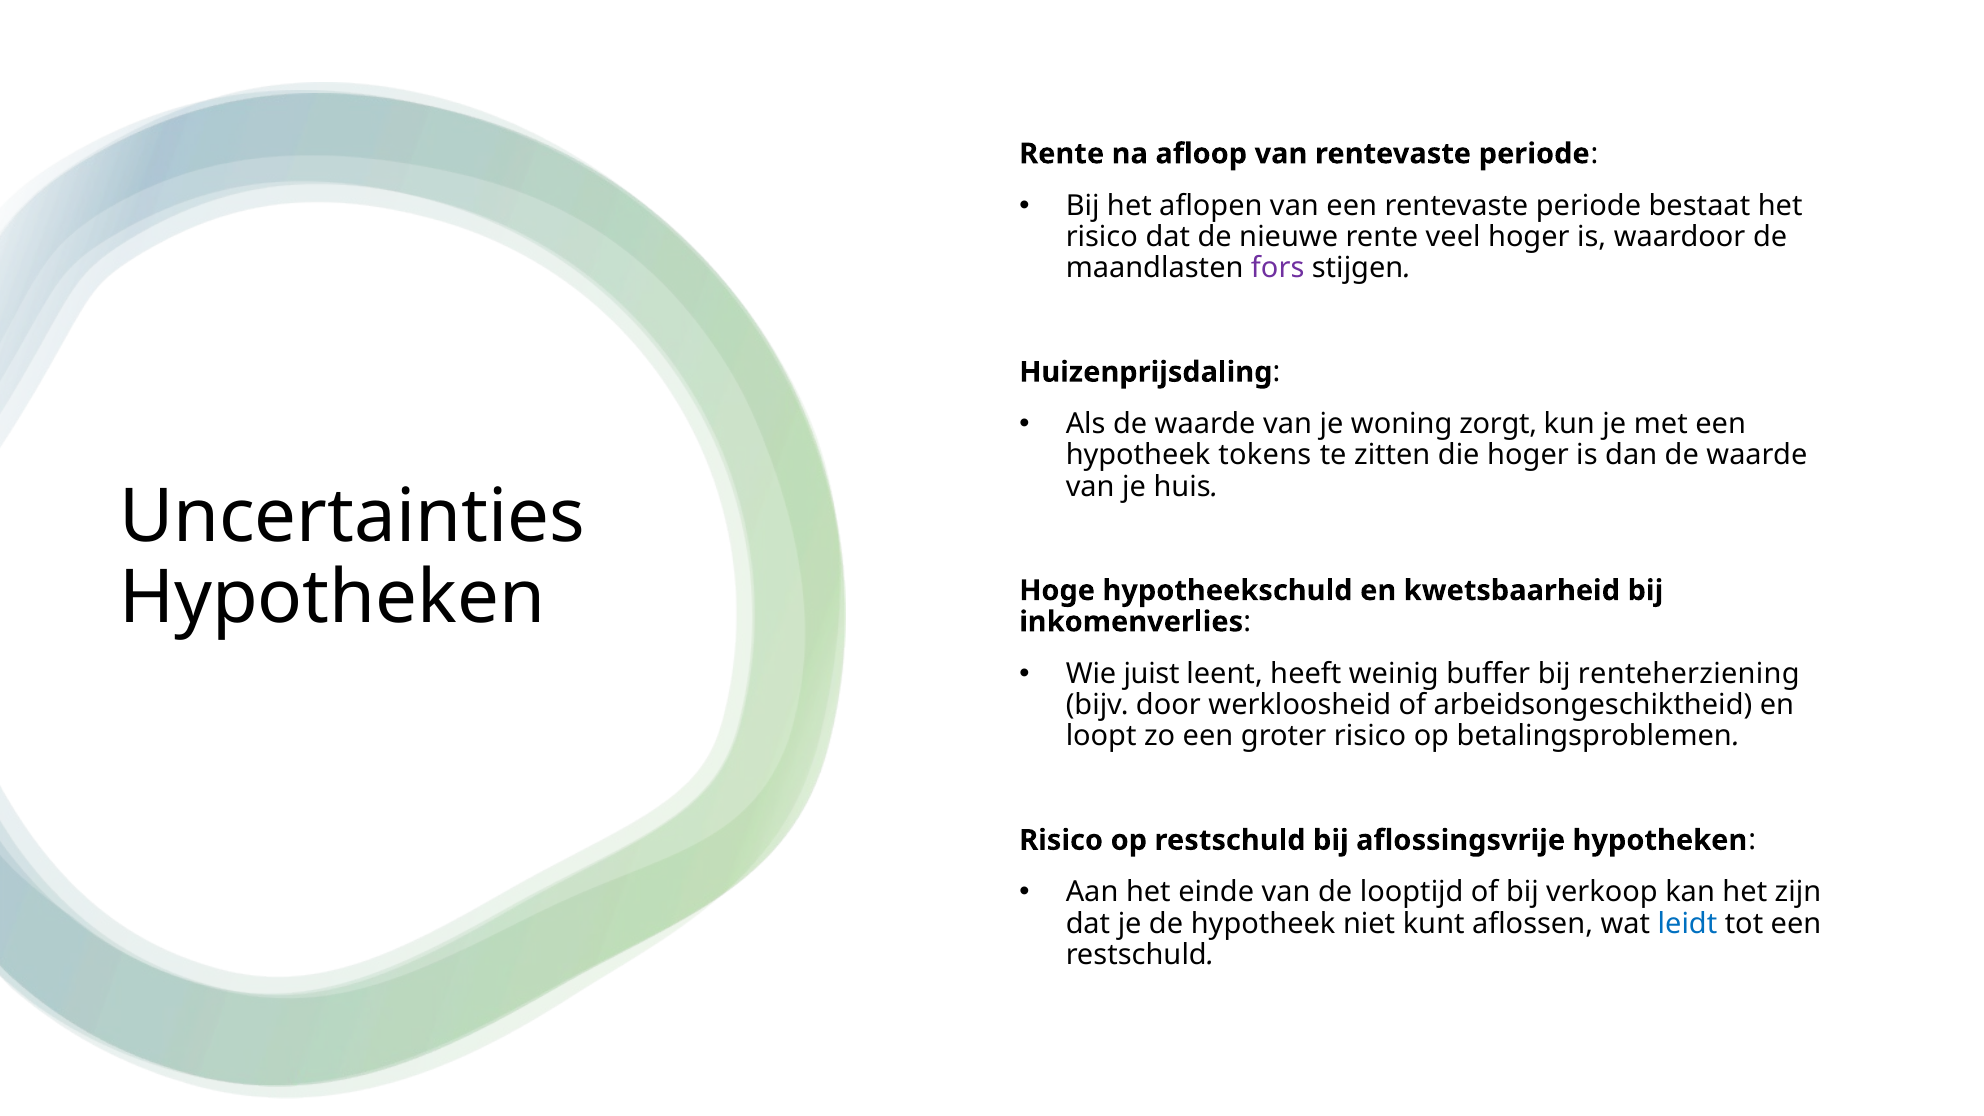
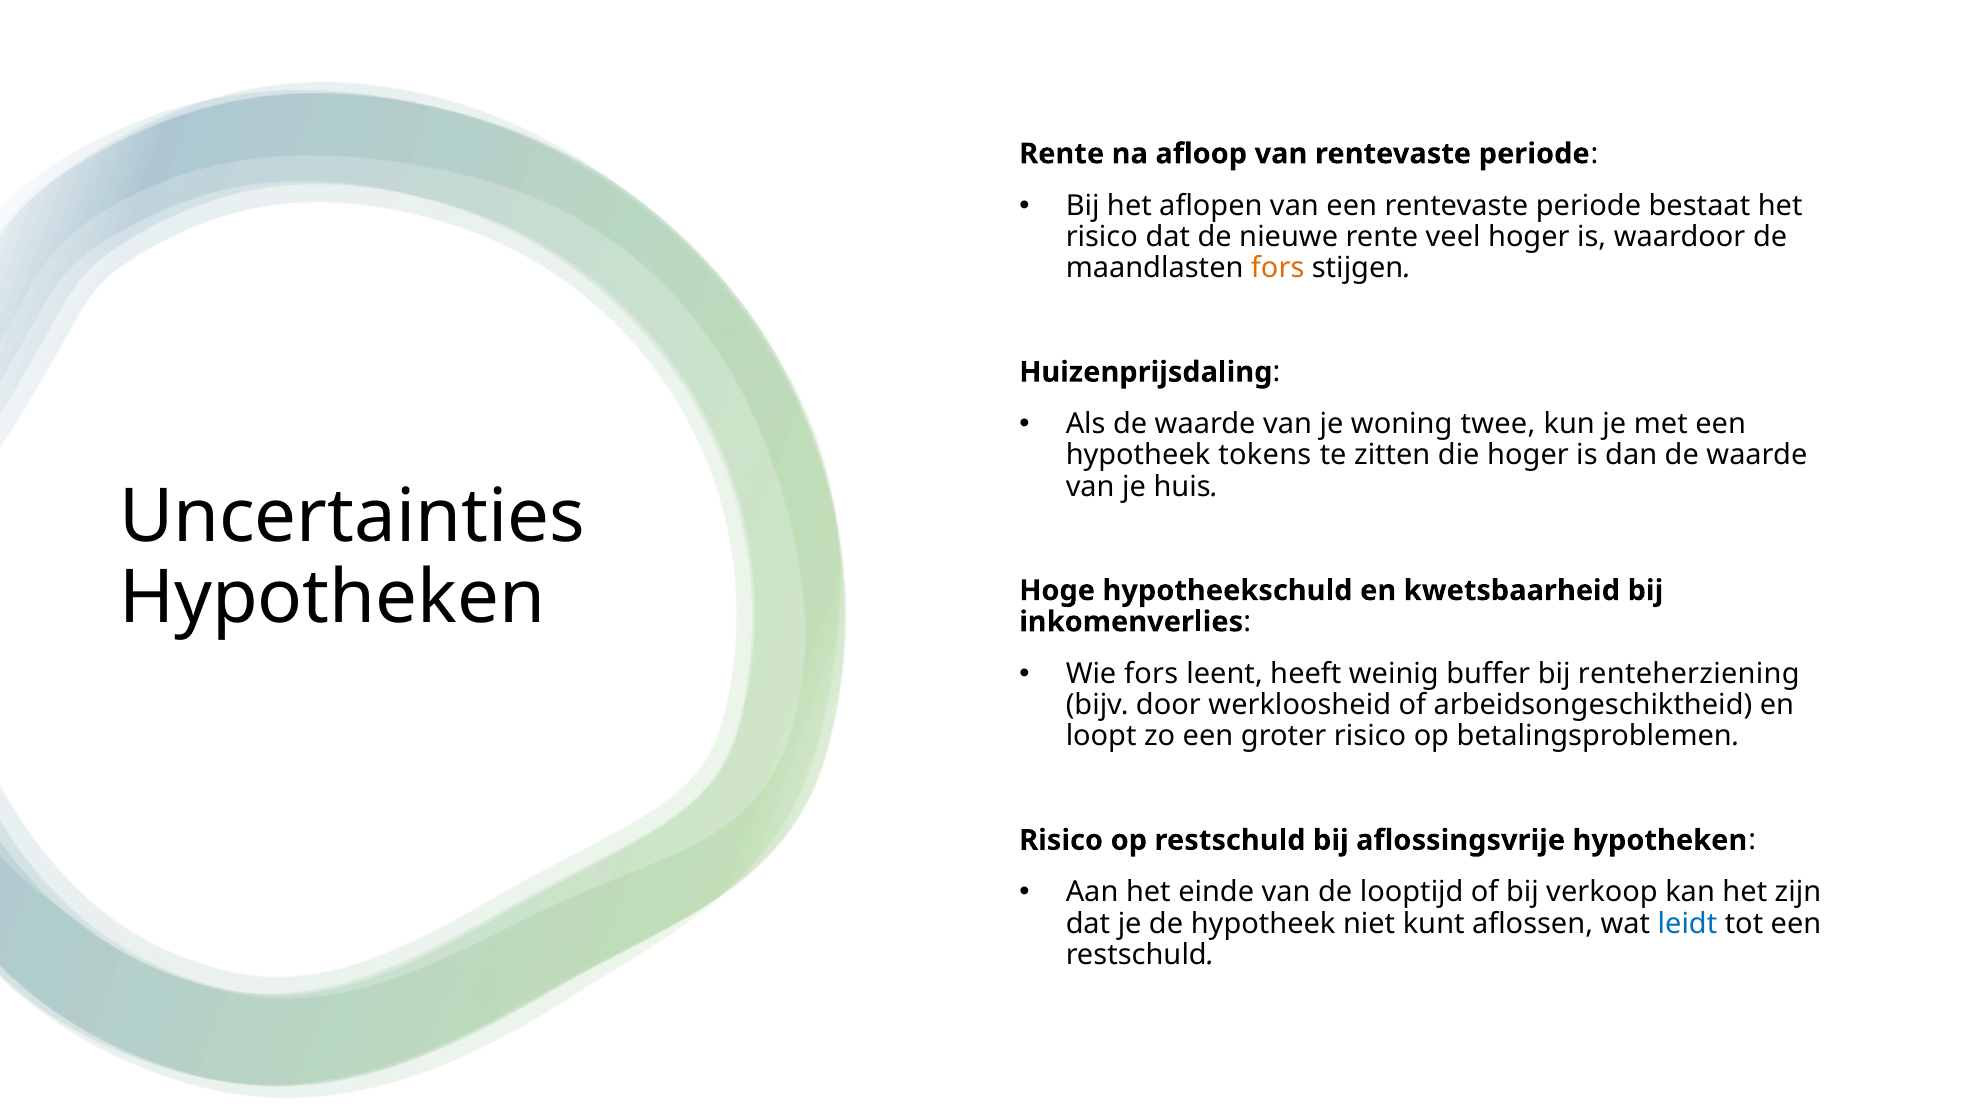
fors at (1278, 268) colour: purple -> orange
zorgt: zorgt -> twee
Wie juist: juist -> fors
